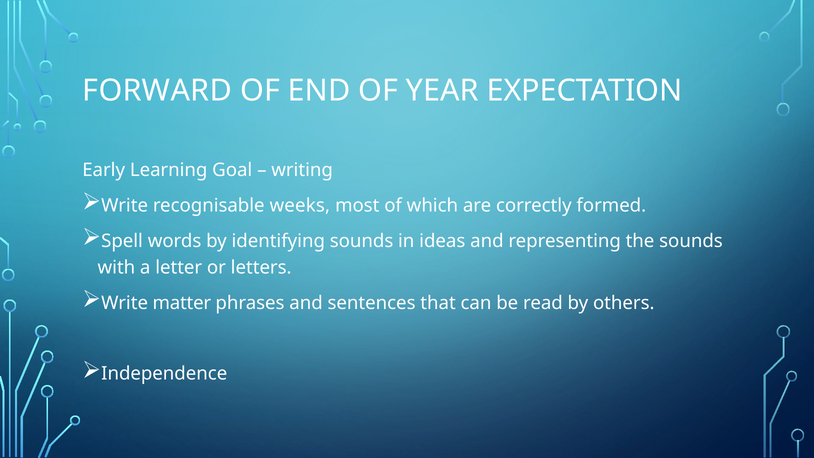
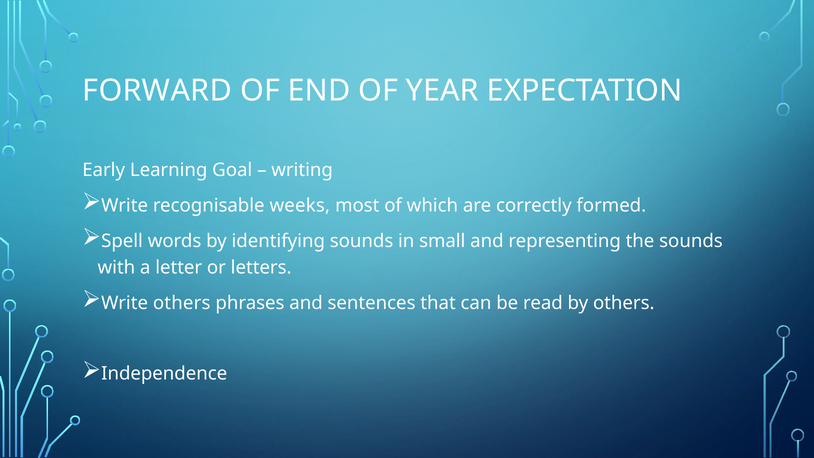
ideas: ideas -> small
Write matter: matter -> others
